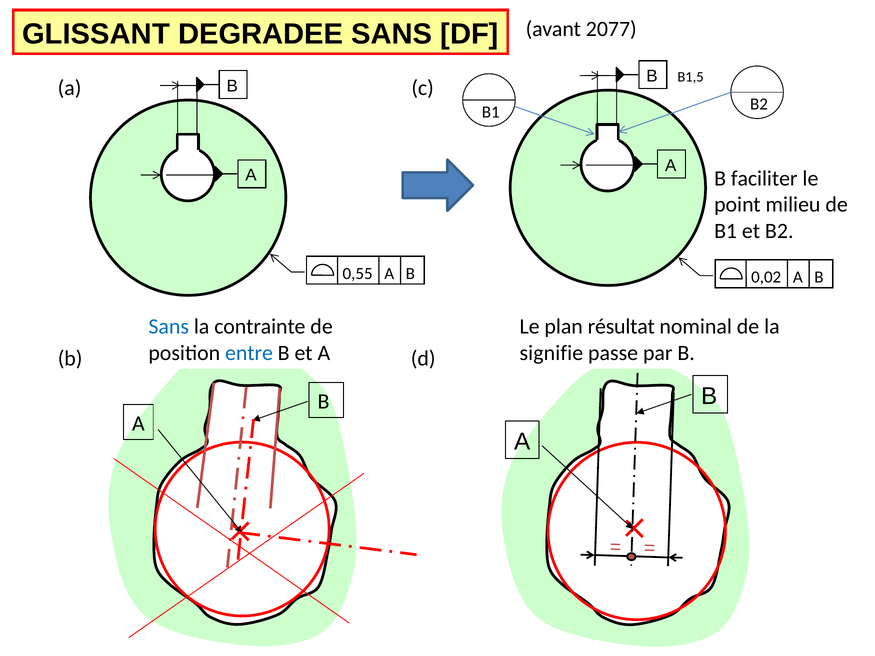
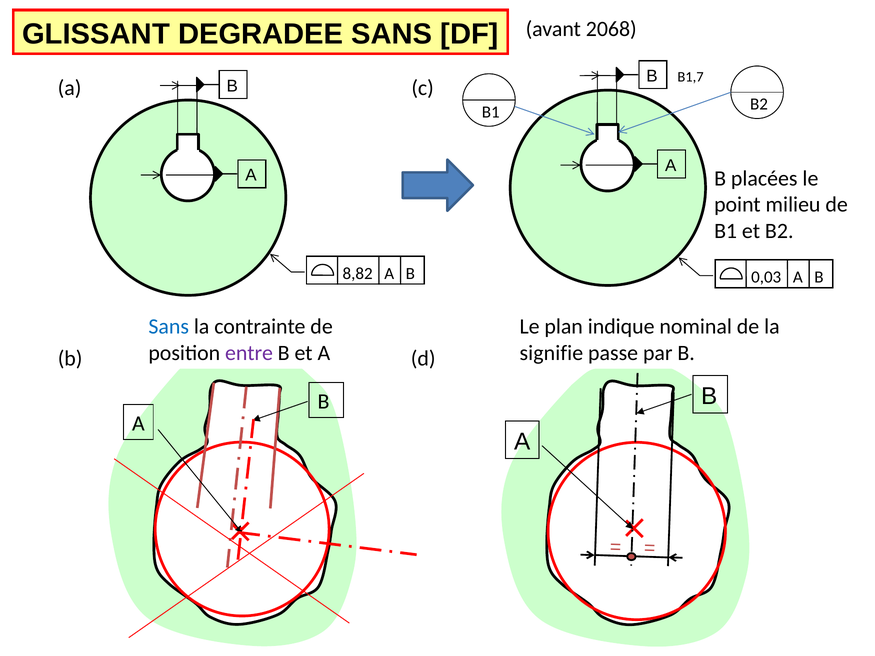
2077: 2077 -> 2068
B1,5: B1,5 -> B1,7
faciliter: faciliter -> placées
0,55: 0,55 -> 8,82
0,02: 0,02 -> 0,03
résultat: résultat -> indique
entre colour: blue -> purple
